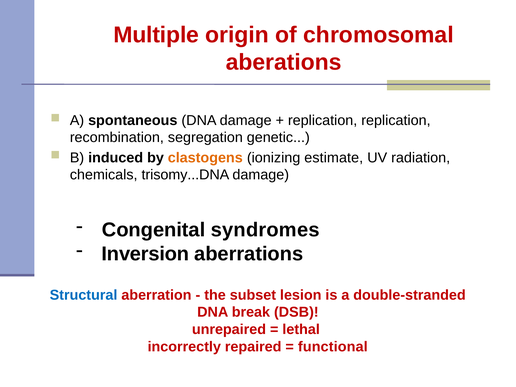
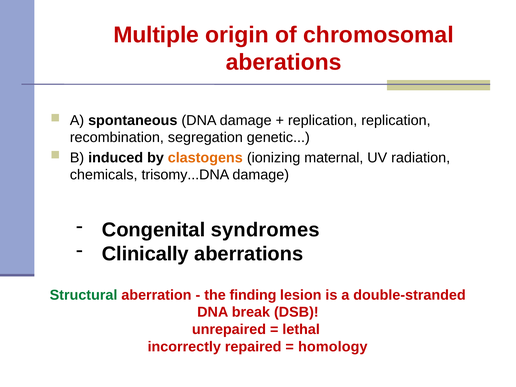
estimate: estimate -> maternal
Inversion: Inversion -> Clinically
Structural colour: blue -> green
subset: subset -> finding
functional: functional -> homology
